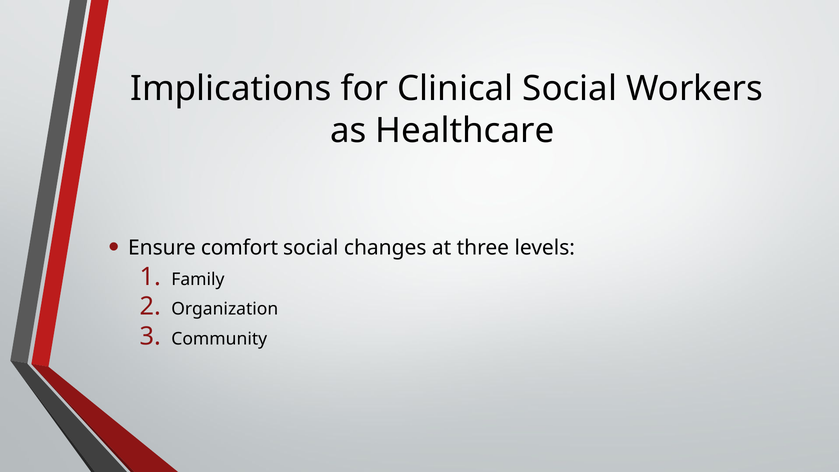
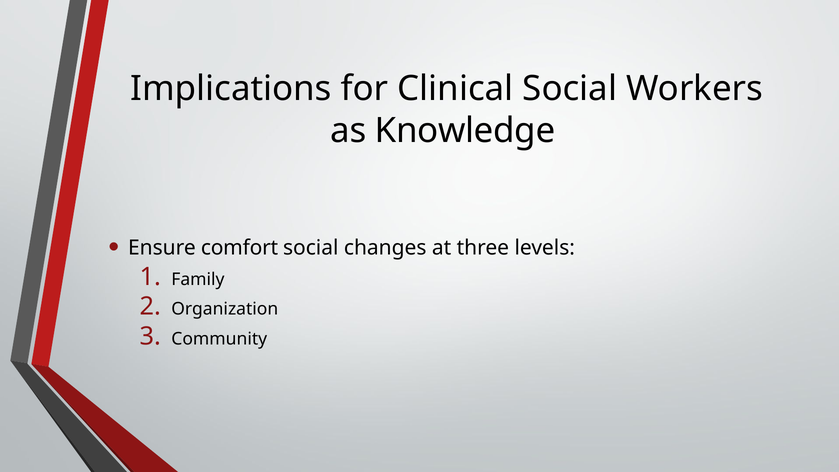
Healthcare: Healthcare -> Knowledge
